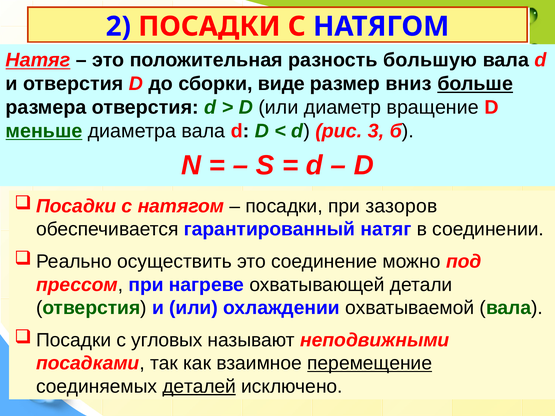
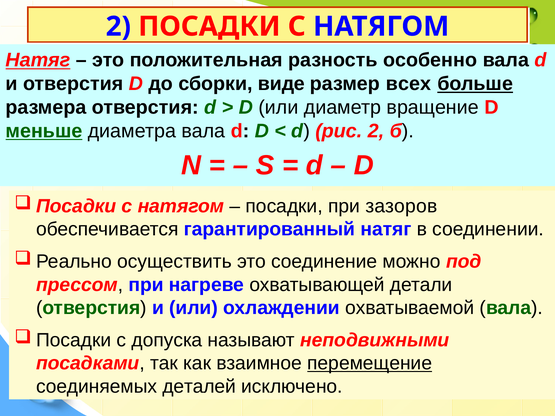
большую: большую -> особенно
вниз: вниз -> всех
рис 3: 3 -> 2
угловых: угловых -> допуска
деталей underline: present -> none
